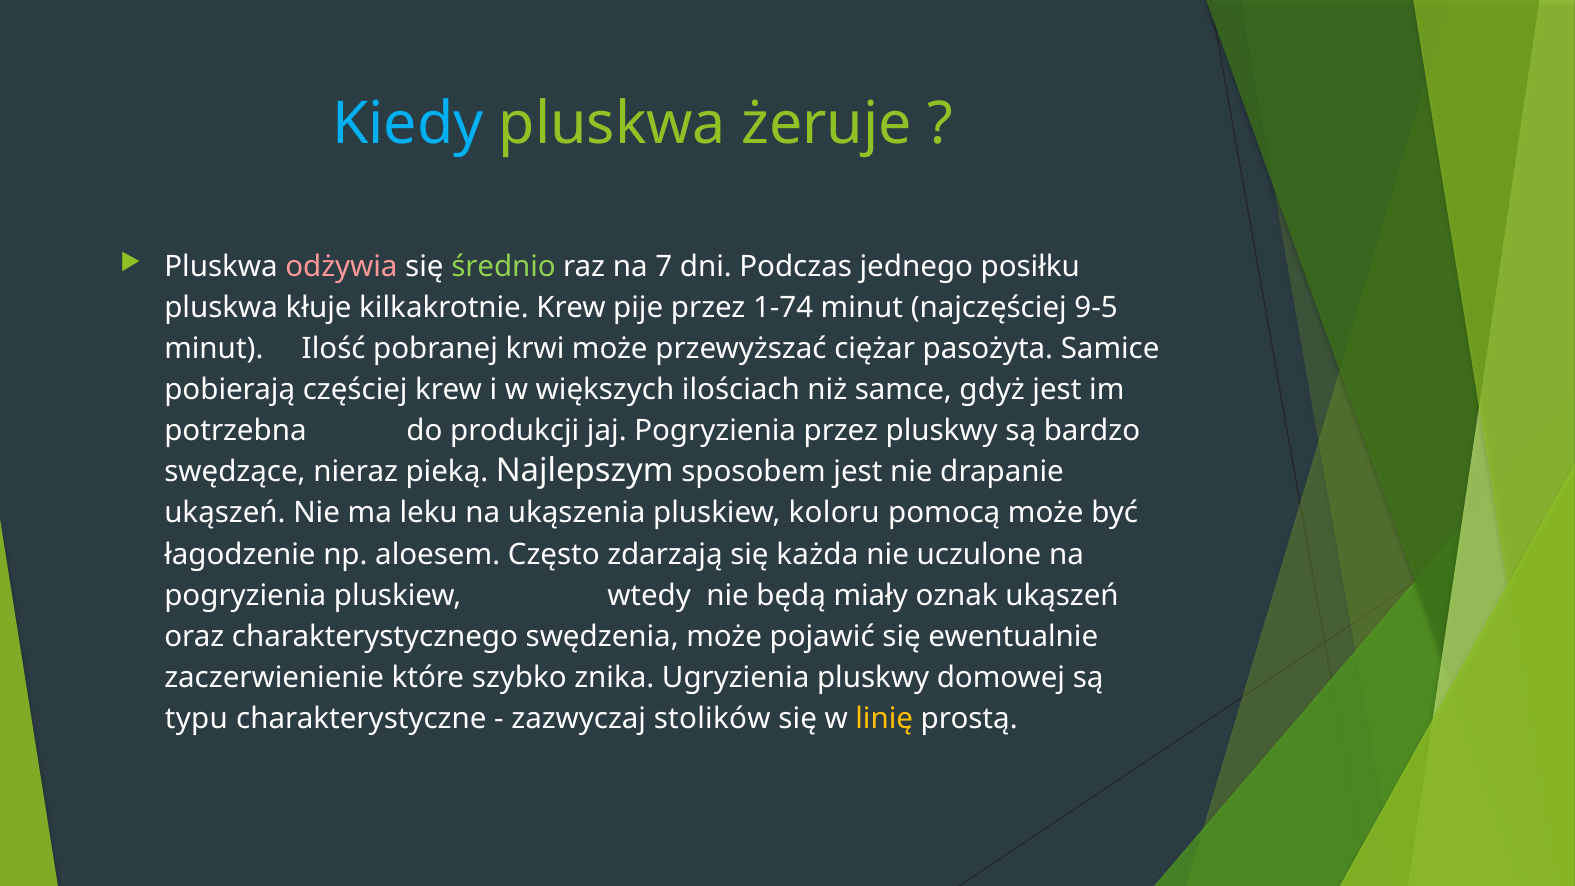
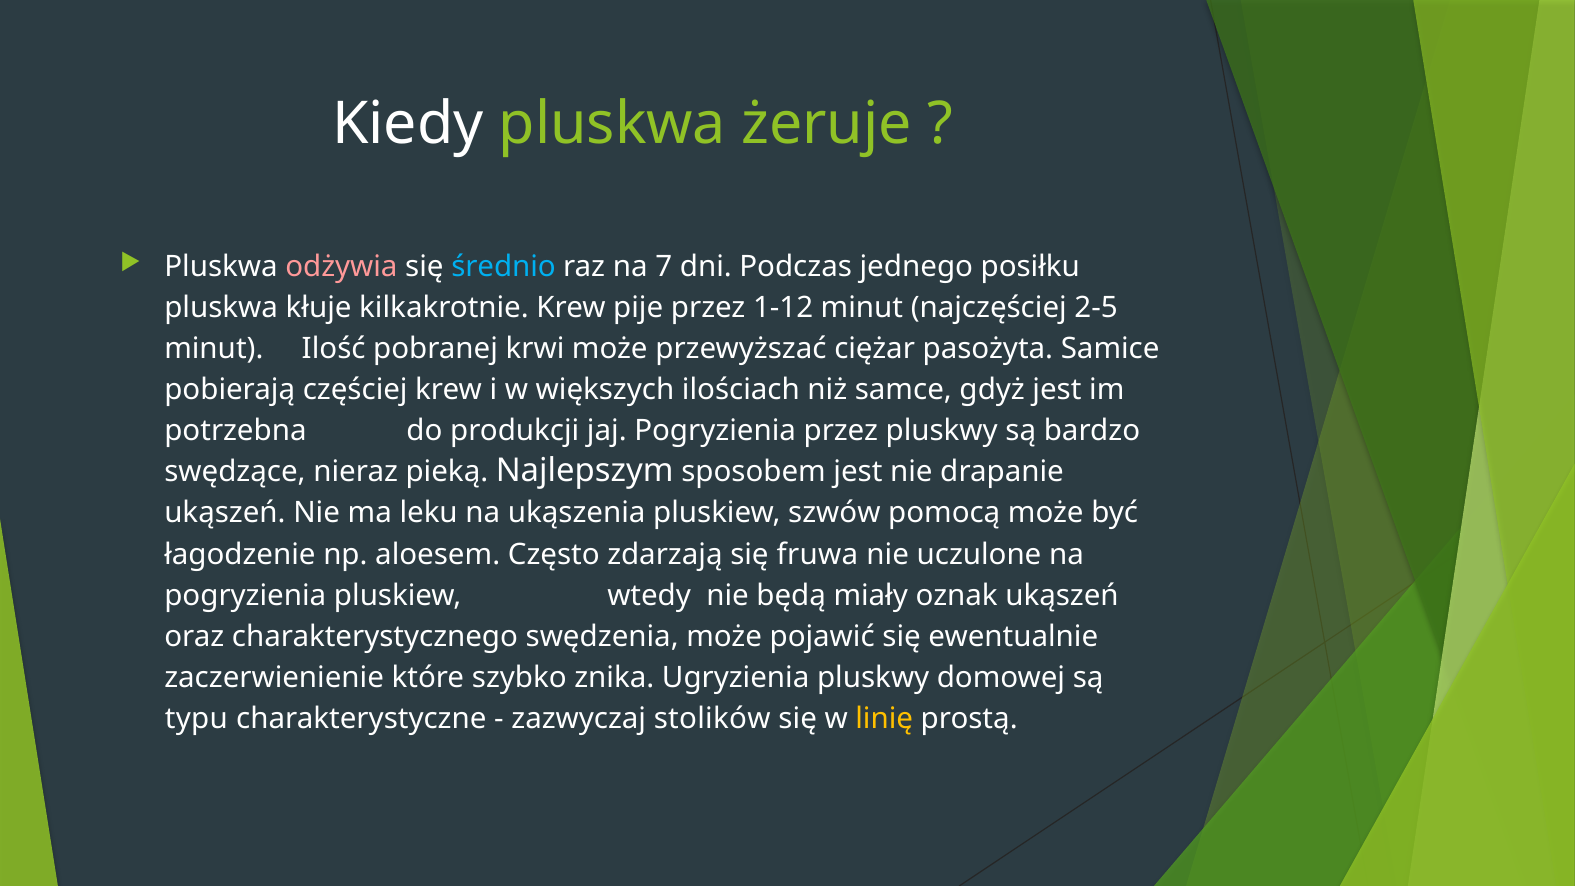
Kiedy colour: light blue -> white
średnio colour: light green -> light blue
1-74: 1-74 -> 1-12
9-5: 9-5 -> 2-5
koloru: koloru -> szwów
każda: każda -> fruwa
